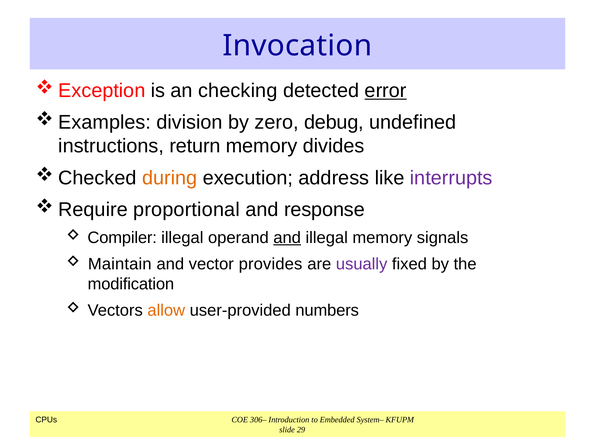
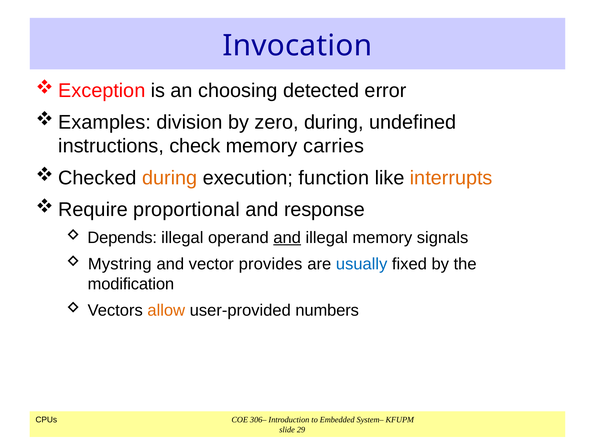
checking: checking -> choosing
error underline: present -> none
zero debug: debug -> during
return: return -> check
divides: divides -> carries
address: address -> function
interrupts colour: purple -> orange
Compiler: Compiler -> Depends
Maintain: Maintain -> Mystring
usually colour: purple -> blue
